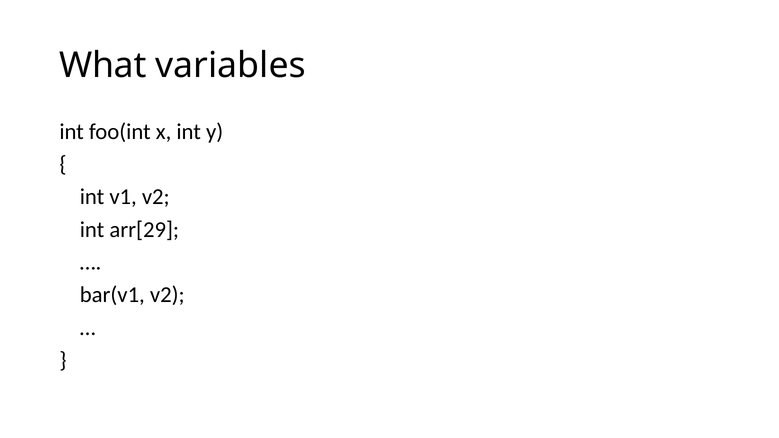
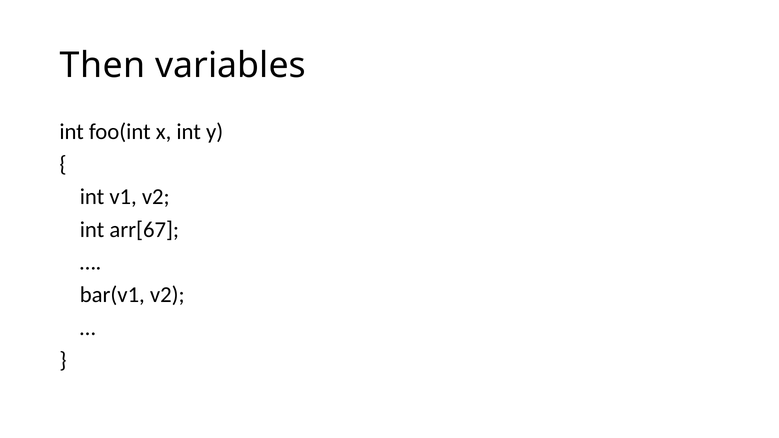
What: What -> Then
arr[29: arr[29 -> arr[67
